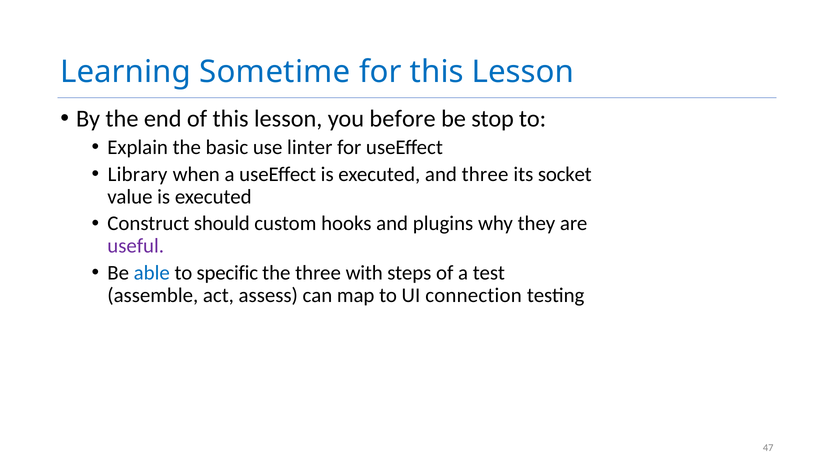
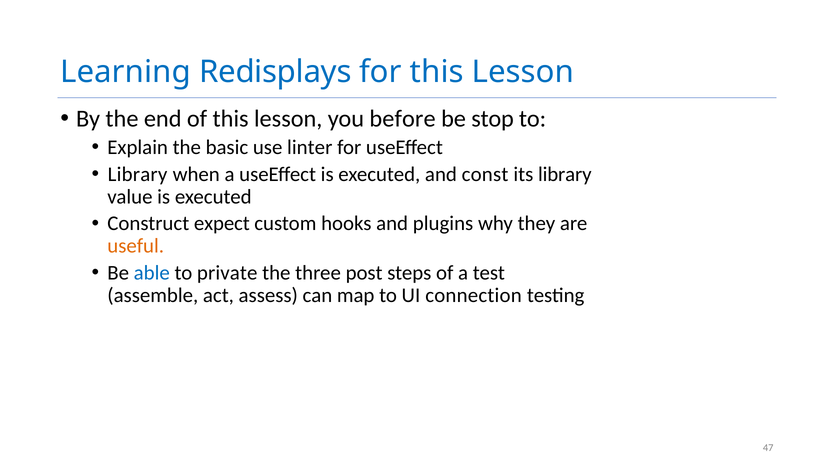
Sometime: Sometime -> Redisplays
and three: three -> const
its socket: socket -> library
should: should -> expect
useful colour: purple -> orange
specific: specific -> private
with: with -> post
